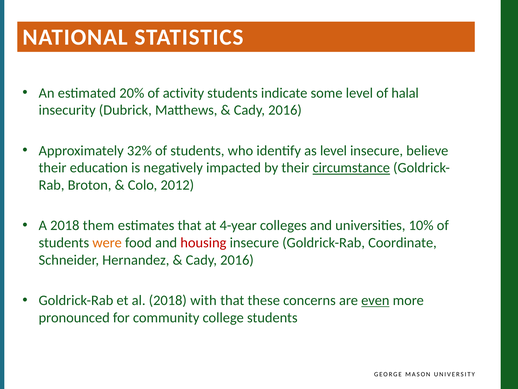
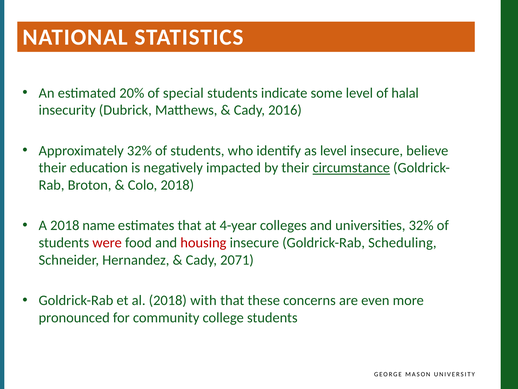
activity: activity -> special
Colo 2012: 2012 -> 2018
them: them -> name
universities 10%: 10% -> 32%
were colour: orange -> red
Coordinate: Coordinate -> Scheduling
2016 at (237, 260): 2016 -> 2071
even underline: present -> none
